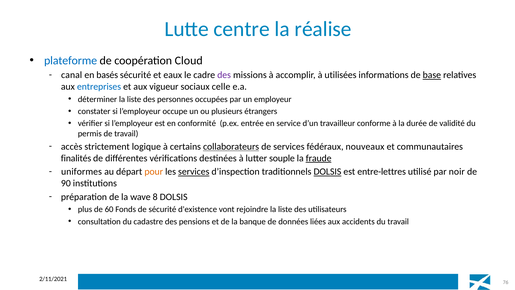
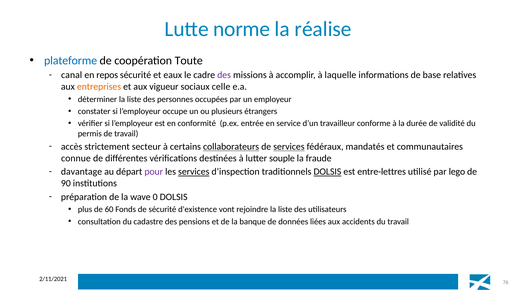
centre: centre -> norme
Cloud: Cloud -> Toute
basés: basés -> repos
utilisées: utilisées -> laquelle
base underline: present -> none
entreprises colour: blue -> orange
logique: logique -> secteur
services at (289, 146) underline: none -> present
nouveaux: nouveaux -> mandatés
finalités: finalités -> connue
fraude underline: present -> none
uniformes: uniformes -> davantage
pour colour: orange -> purple
noir: noir -> lego
8: 8 -> 0
